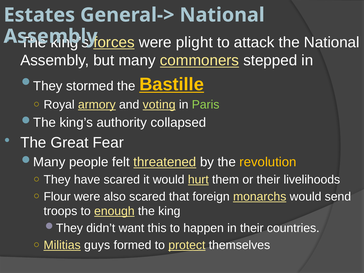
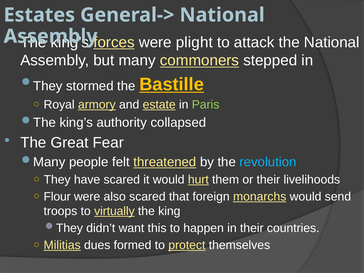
voting: voting -> estate
revolution colour: yellow -> light blue
enough: enough -> virtually
guys: guys -> dues
